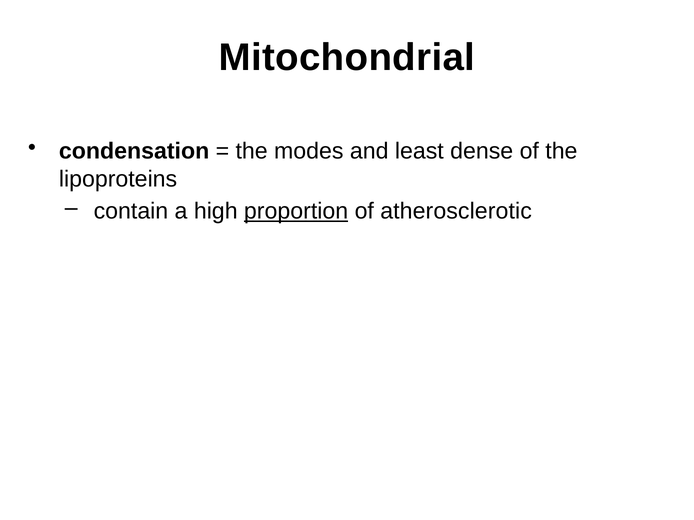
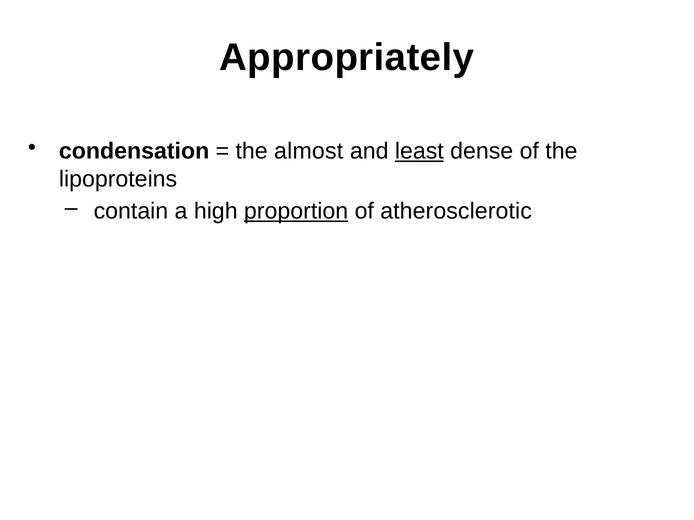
Mitochondrial: Mitochondrial -> Appropriately
modes: modes -> almost
least underline: none -> present
